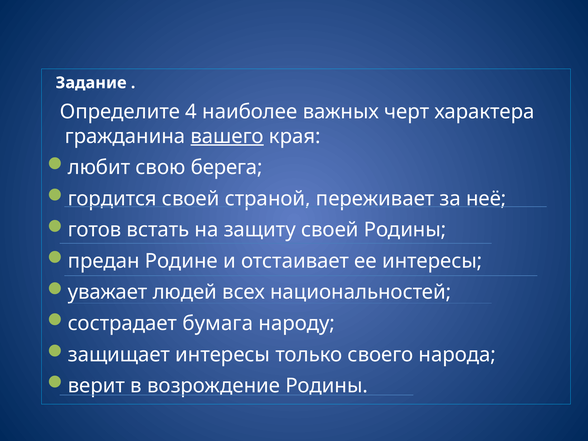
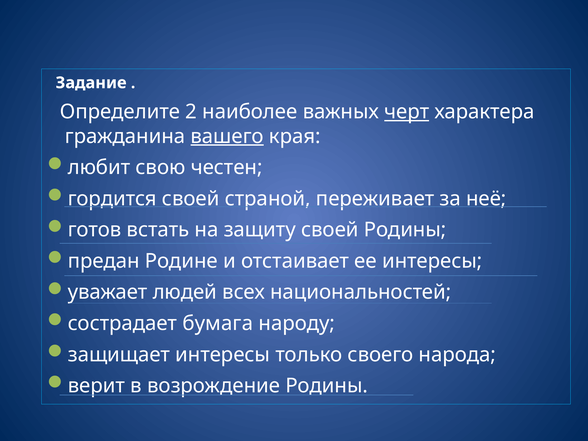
4: 4 -> 2
черт underline: none -> present
берега: берега -> честен
